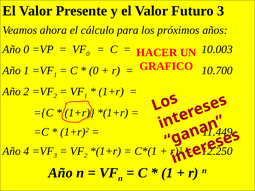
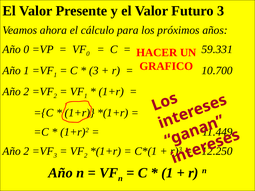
10.003: 10.003 -> 59.331
0 at (94, 71): 0 -> 3
4 at (26, 151): 4 -> 2
